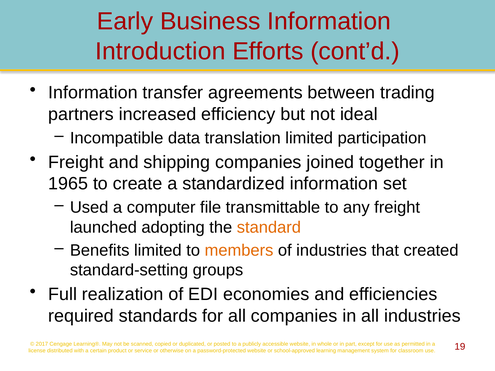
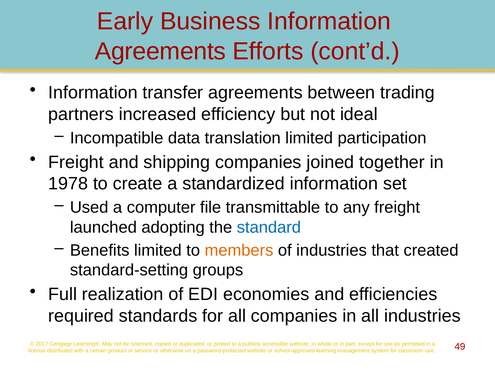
Introduction at (160, 51): Introduction -> Agreements
1965: 1965 -> 1978
standard colour: orange -> blue
19: 19 -> 49
